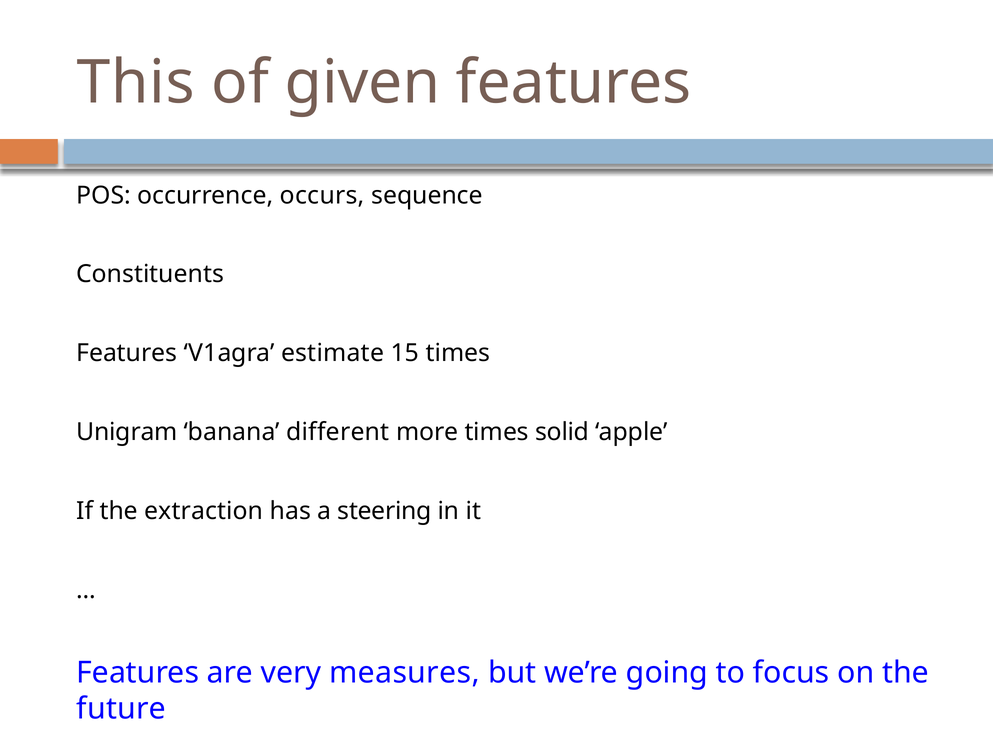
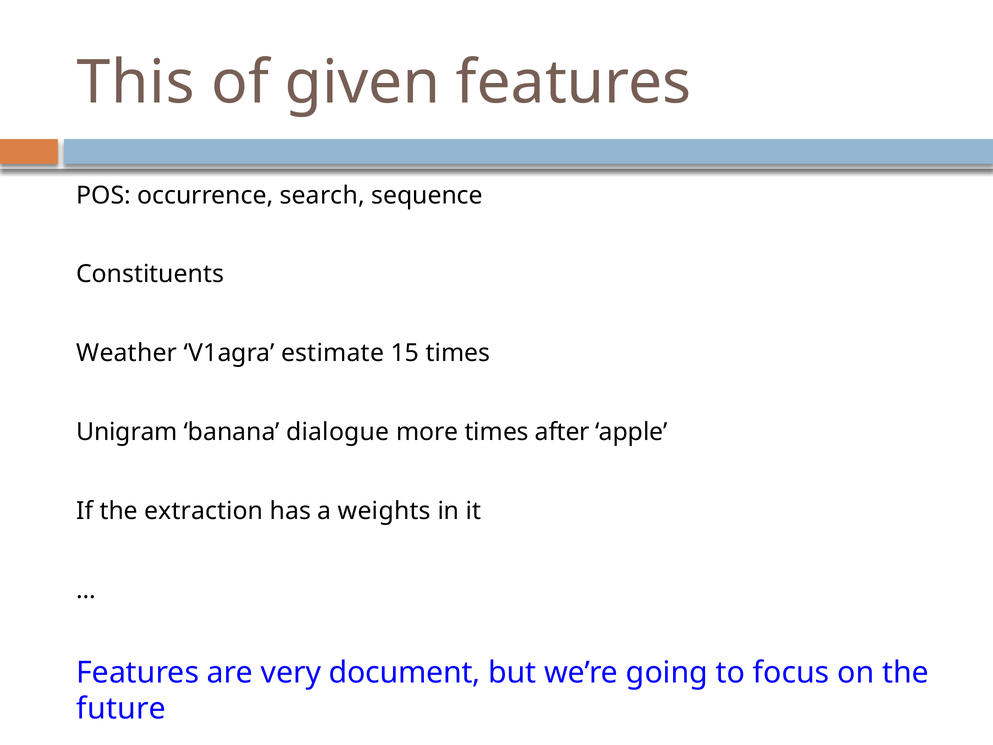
occurs: occurs -> search
Features at (127, 353): Features -> Weather
different: different -> dialogue
solid: solid -> after
steering: steering -> weights
measures: measures -> document
